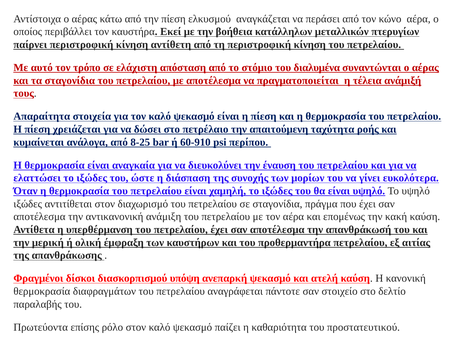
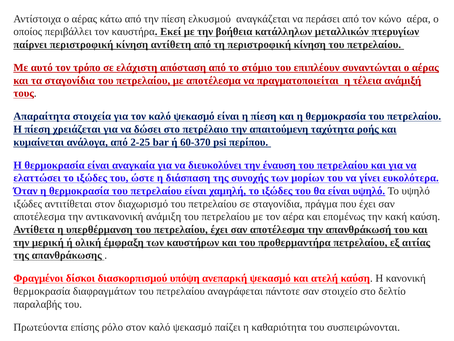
διαλυμένα: διαλυμένα -> επιπλέουν
8-25: 8-25 -> 2-25
60-910: 60-910 -> 60-370
προστατευτικού: προστατευτικού -> συσπειρώνονται
